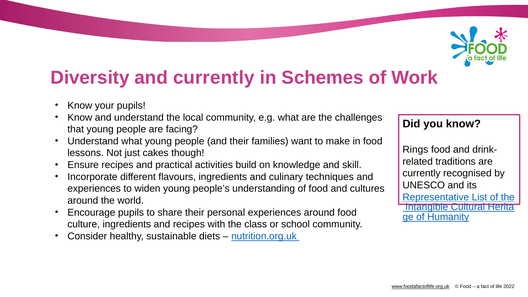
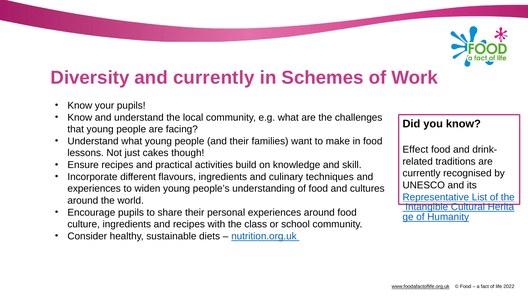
Rings: Rings -> Effect
